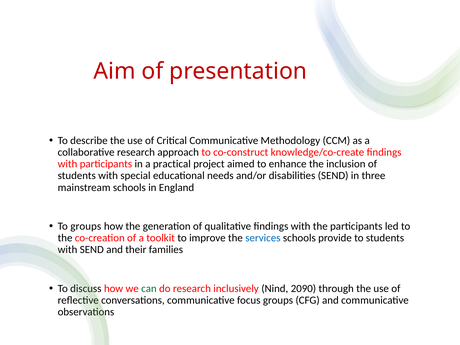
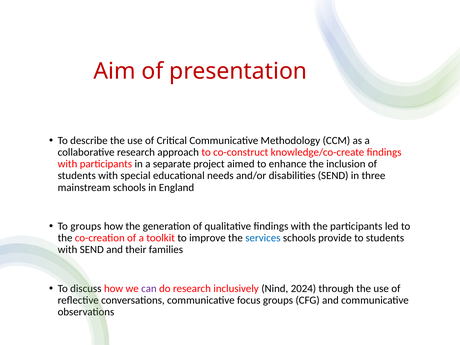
practical: practical -> separate
can colour: green -> purple
2090: 2090 -> 2024
